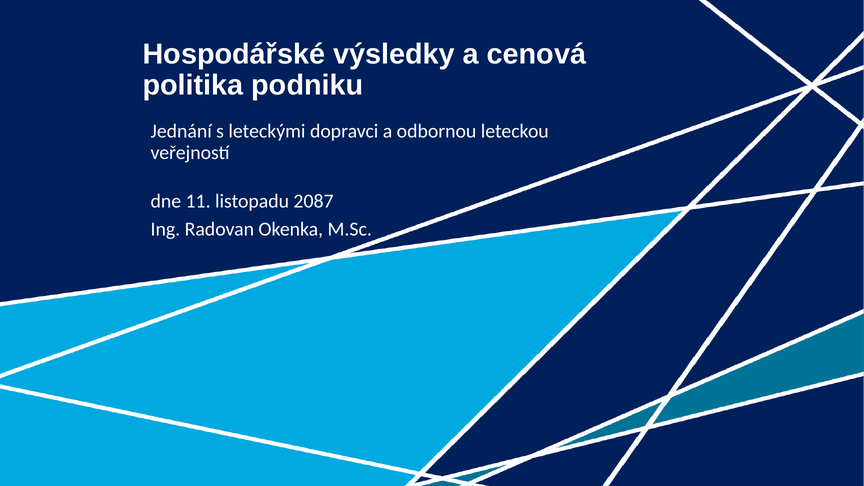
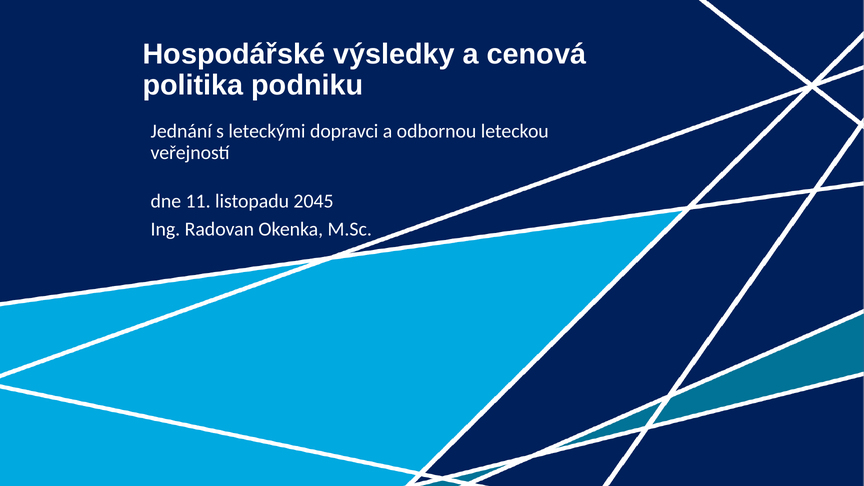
2087: 2087 -> 2045
